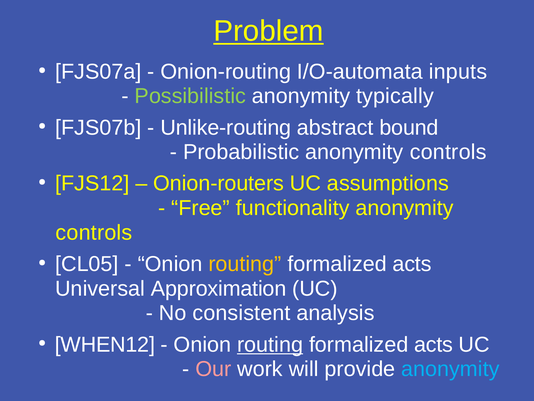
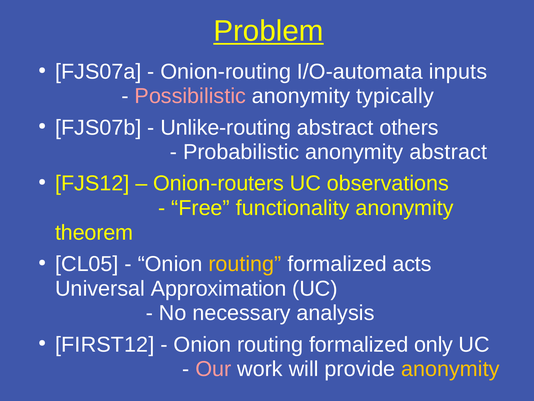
Possibilistic colour: light green -> pink
bound: bound -> others
Probabilistic anonymity controls: controls -> abstract
assumptions: assumptions -> observations
controls at (94, 233): controls -> theorem
consistent: consistent -> necessary
WHEN12: WHEN12 -> FIRST12
routing at (270, 344) underline: present -> none
acts at (434, 344): acts -> only
anonymity at (450, 369) colour: light blue -> yellow
